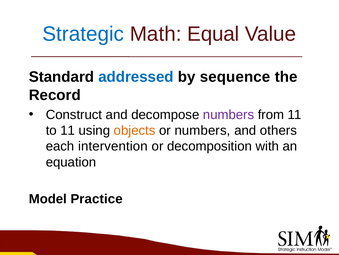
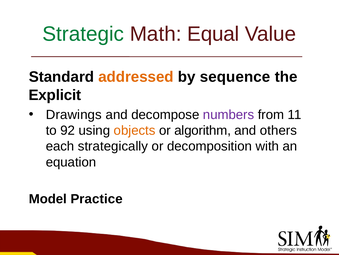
Strategic colour: blue -> green
addressed colour: blue -> orange
Record: Record -> Explicit
Construct: Construct -> Drawings
to 11: 11 -> 92
or numbers: numbers -> algorithm
intervention: intervention -> strategically
